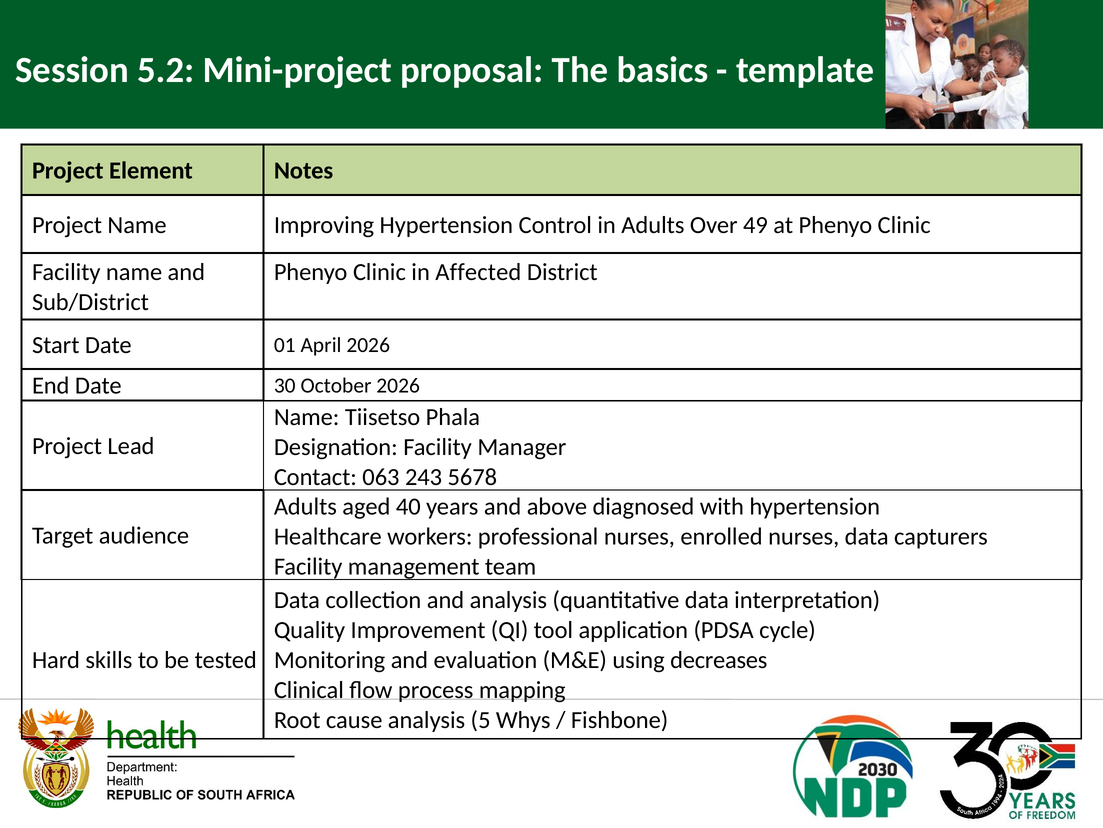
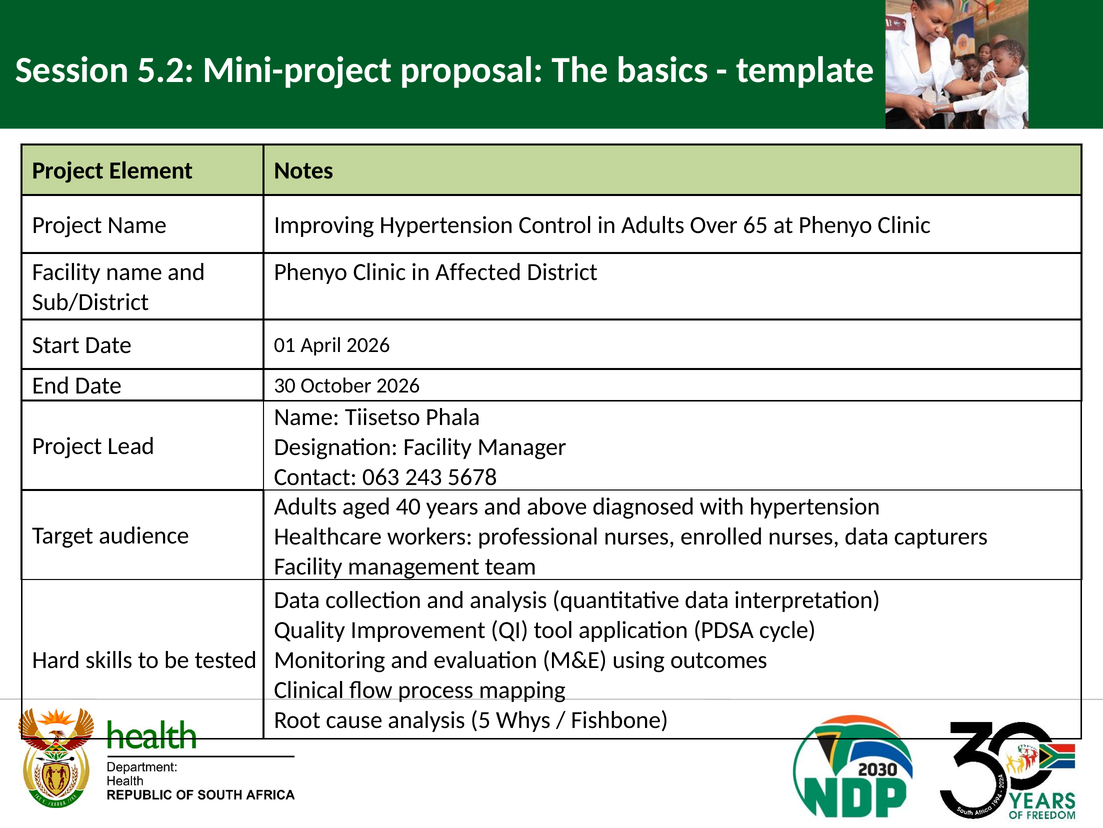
49: 49 -> 65
decreases: decreases -> outcomes
